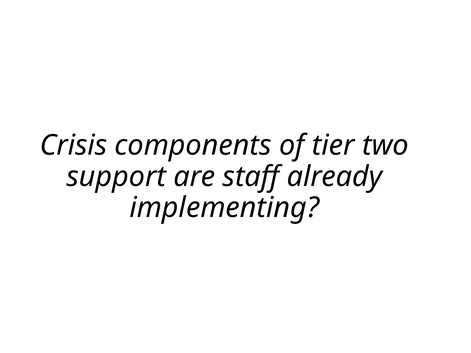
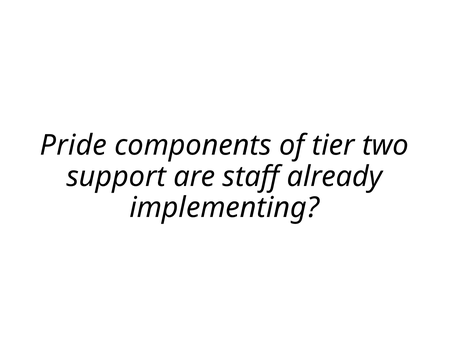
Crisis: Crisis -> Pride
